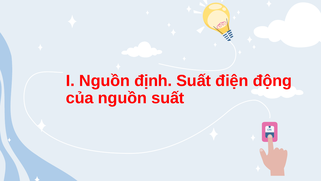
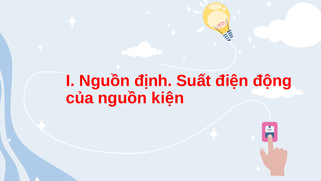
nguồn suất: suất -> kiện
